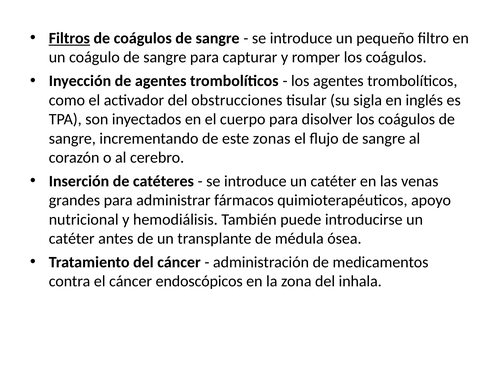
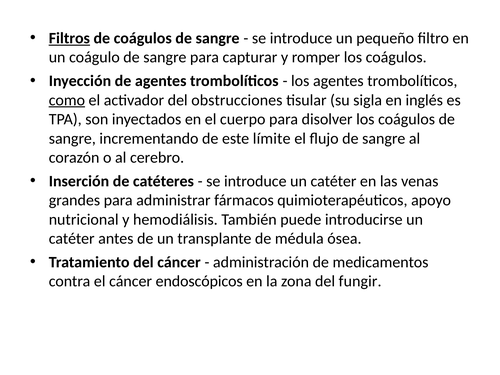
como underline: none -> present
zonas: zonas -> límite
inhala: inhala -> fungir
